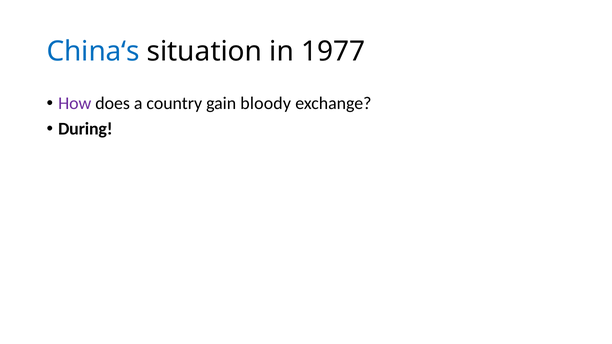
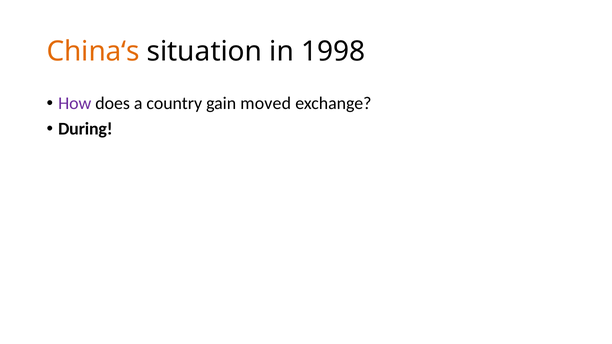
China‘s colour: blue -> orange
1977: 1977 -> 1998
bloody: bloody -> moved
